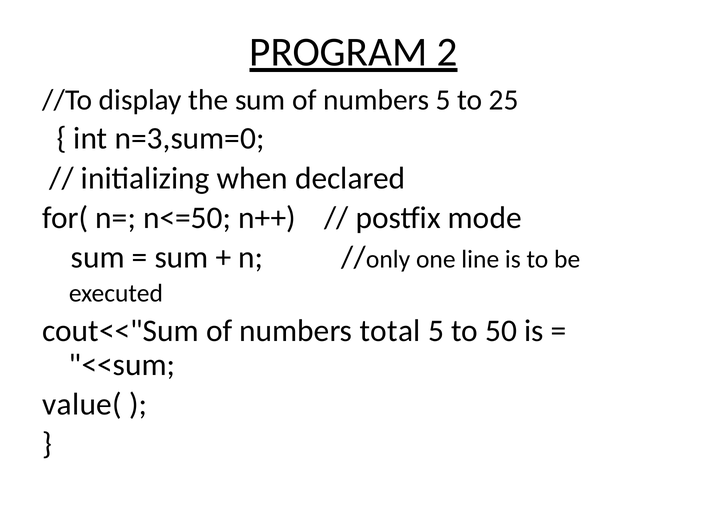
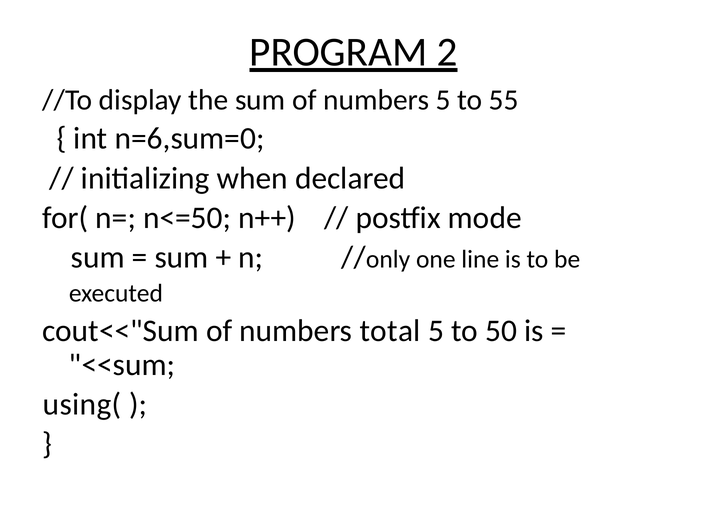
25: 25 -> 55
n=3,sum=0: n=3,sum=0 -> n=6,sum=0
value(: value( -> using(
